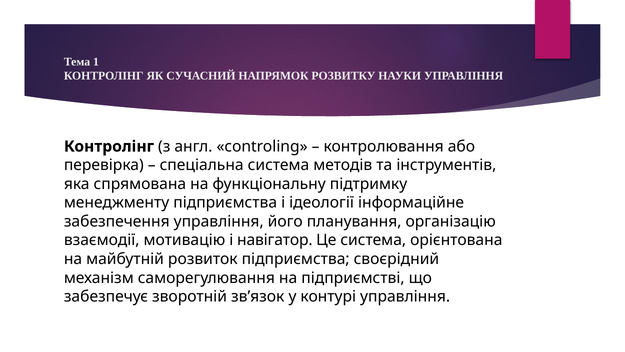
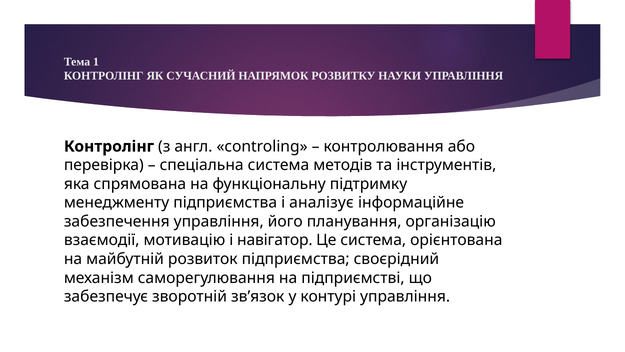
ідеології: ідеології -> аналізує
